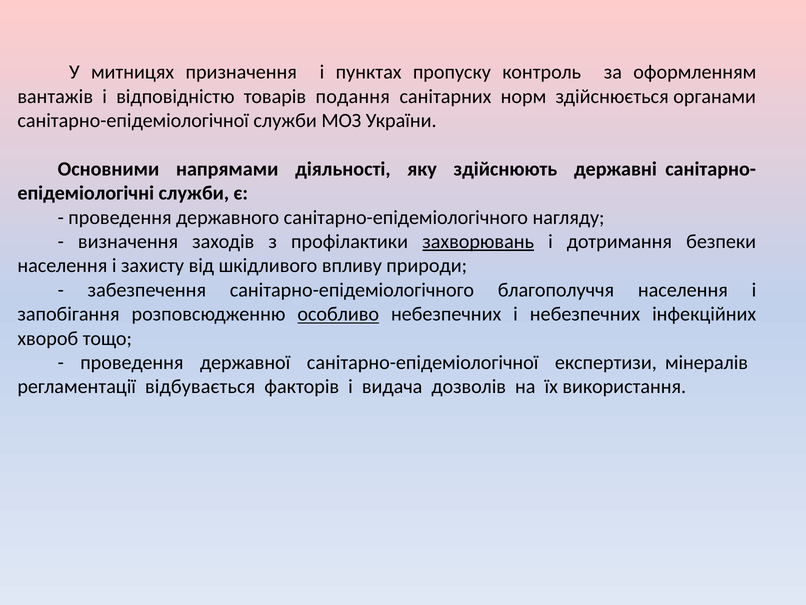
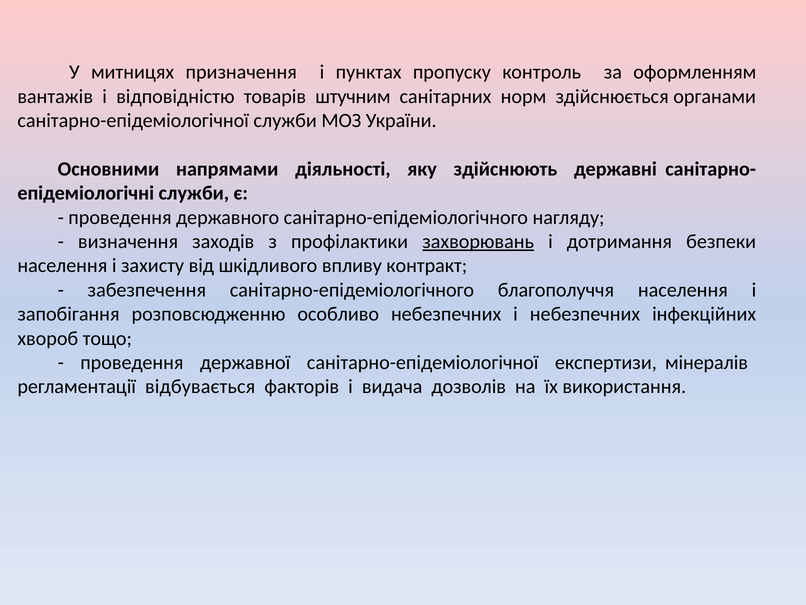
подання: подання -> штучним
природи: природи -> контракт
особливо underline: present -> none
